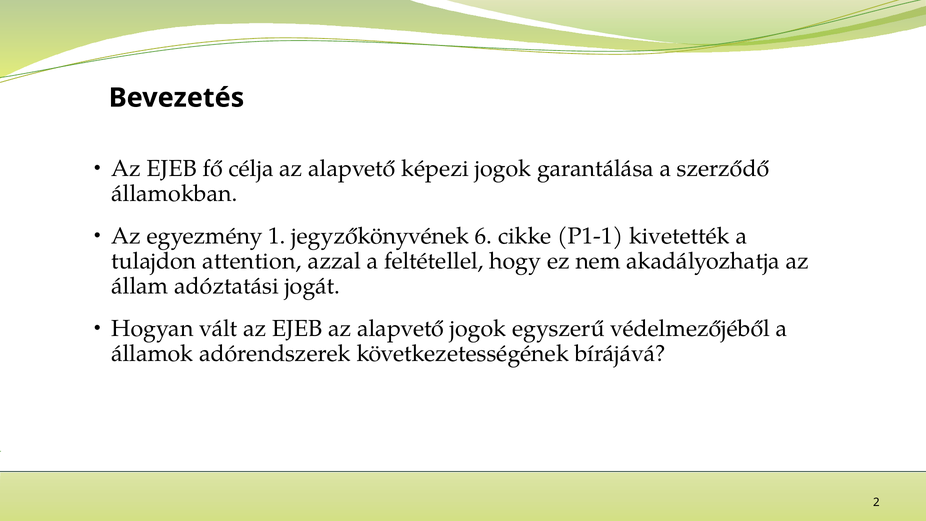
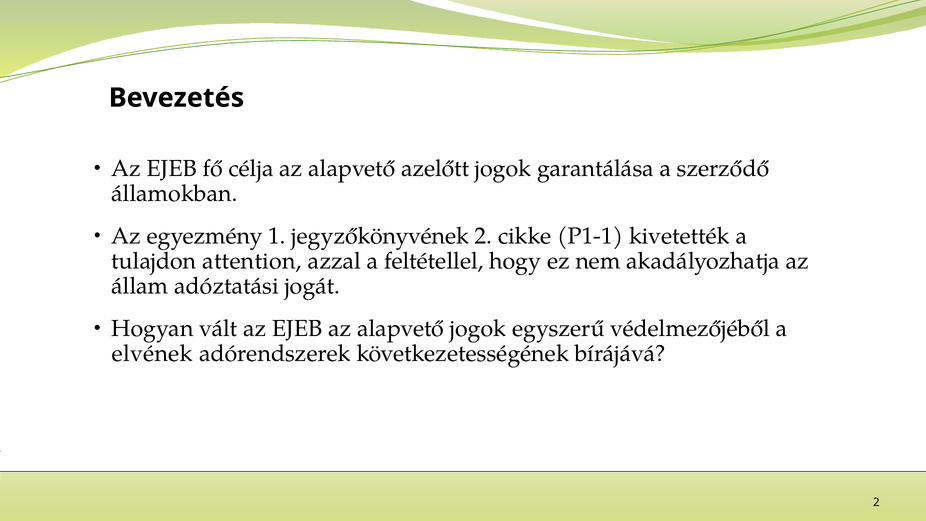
képezi: képezi -> azelőtt
jegyzőkönyvének 6: 6 -> 2
államok: államok -> elvének
